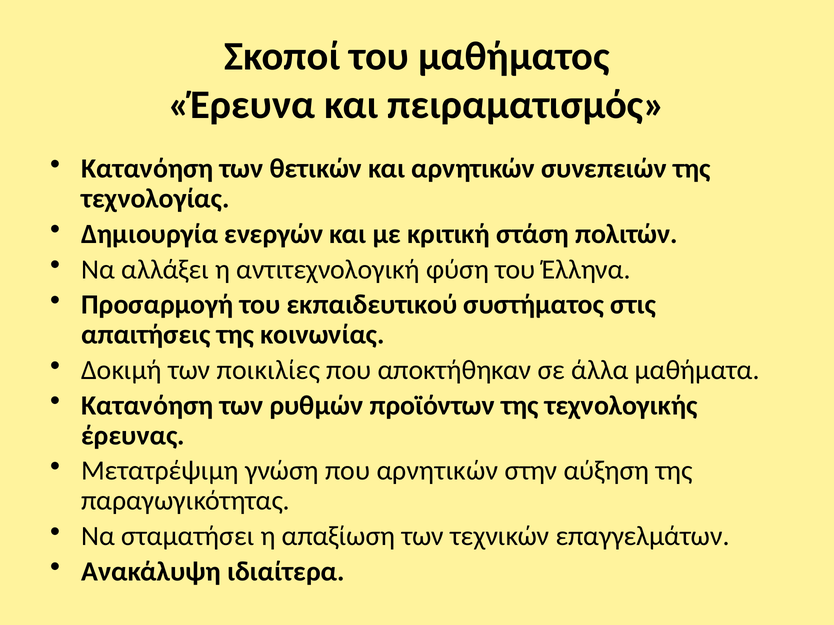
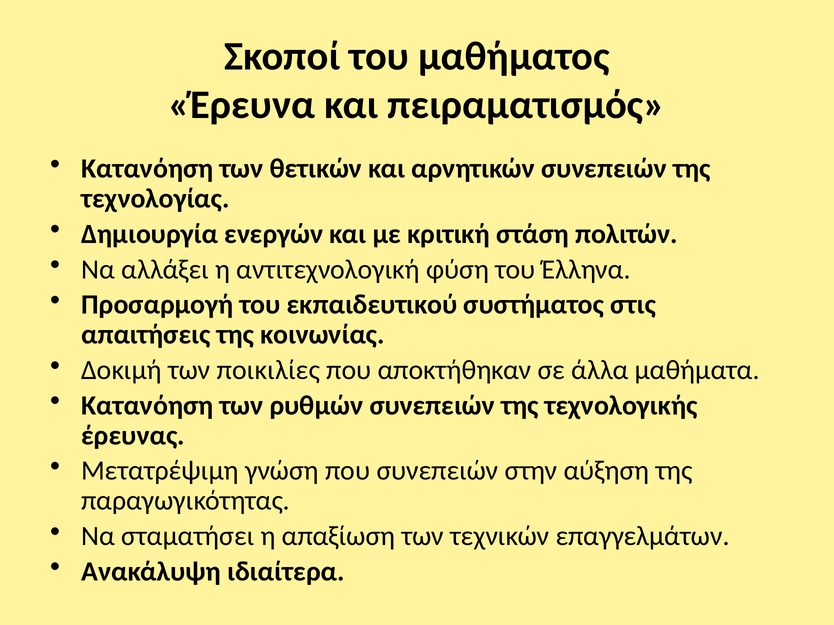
ρυθμών προϊόντων: προϊόντων -> συνεπειών
που αρνητικών: αρνητικών -> συνεπειών
